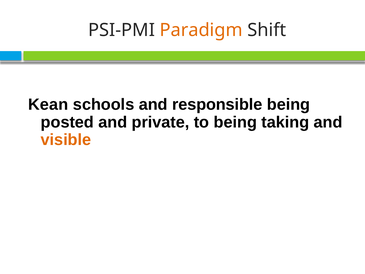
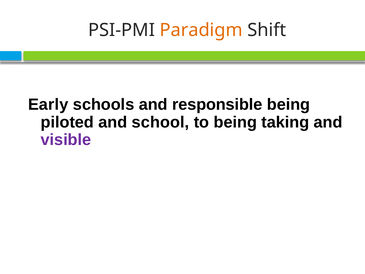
Kean: Kean -> Early
posted: posted -> piloted
private: private -> school
visible colour: orange -> purple
